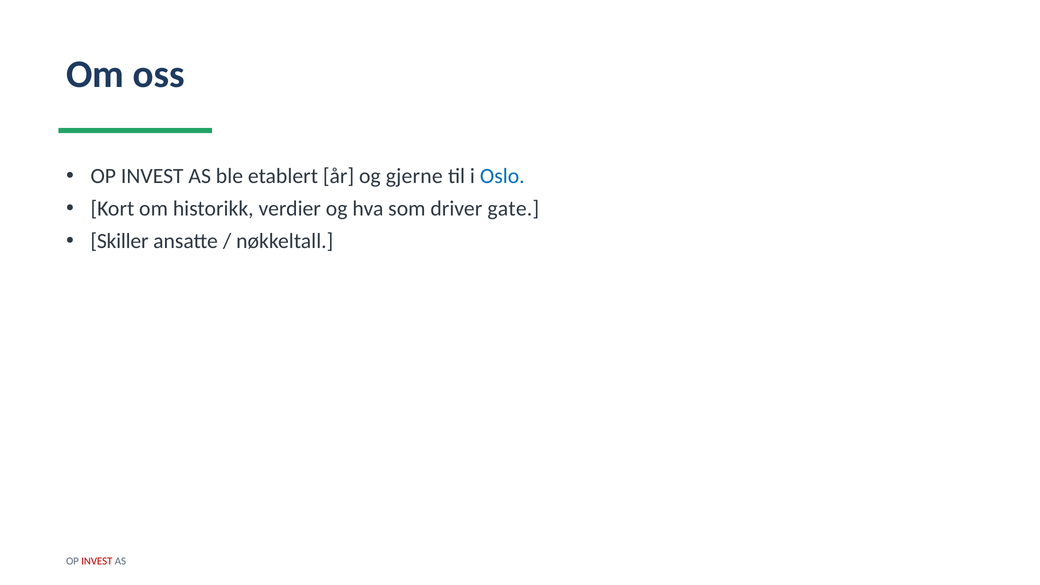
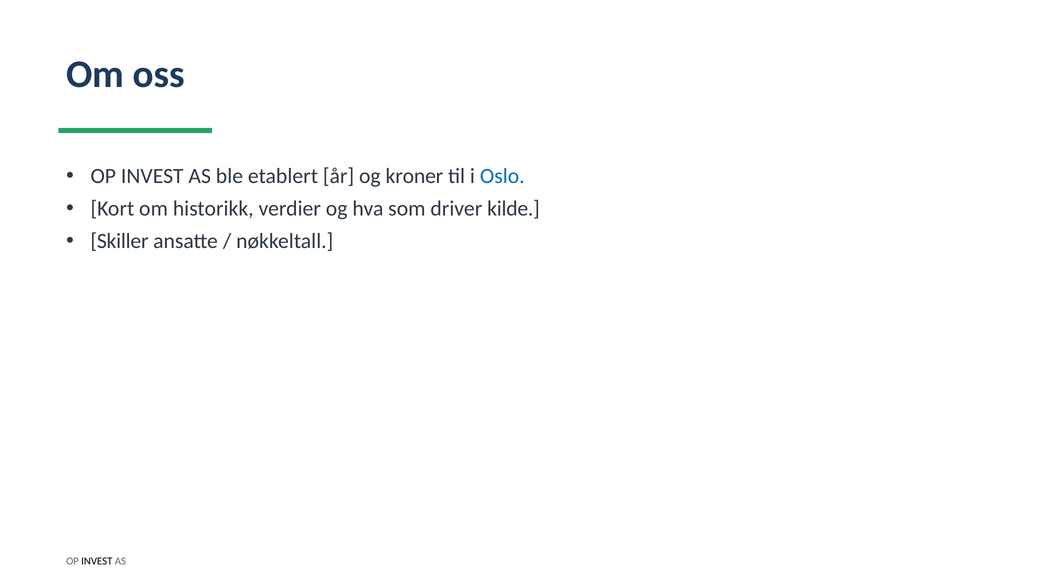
gjerne: gjerne -> kroner
gate: gate -> kilde
INVEST at (97, 561) colour: red -> black
